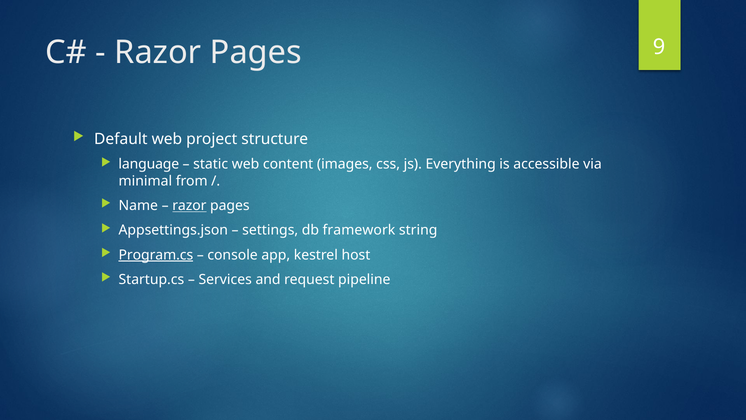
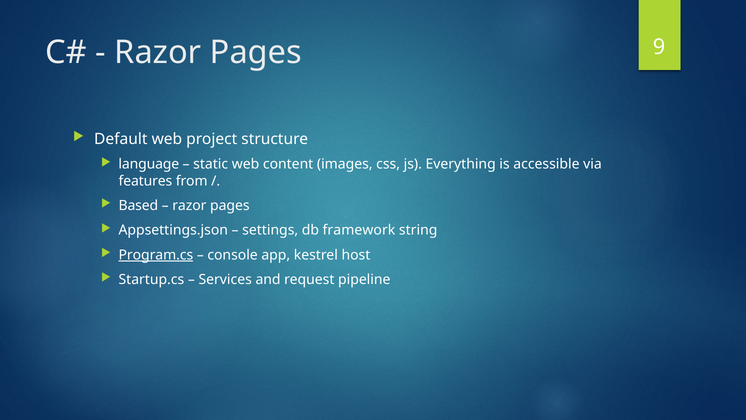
minimal: minimal -> features
Name: Name -> Based
razor at (189, 206) underline: present -> none
